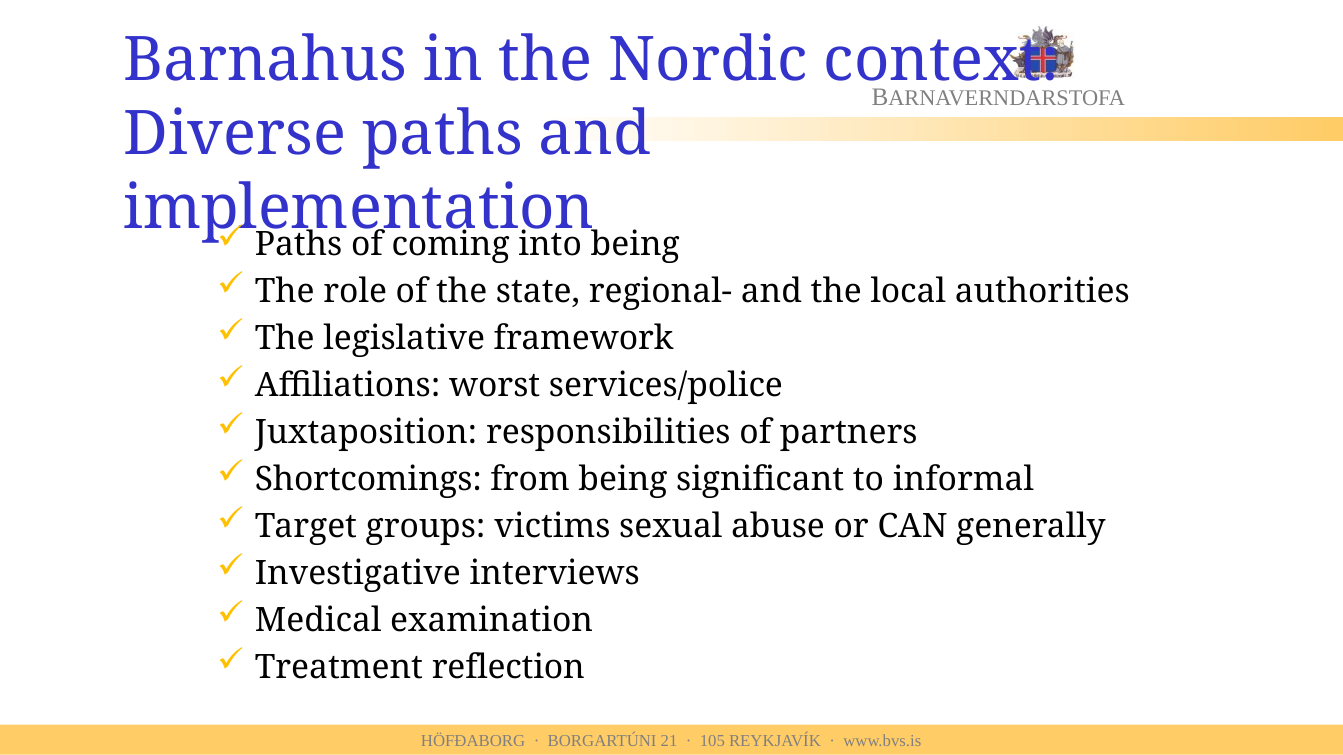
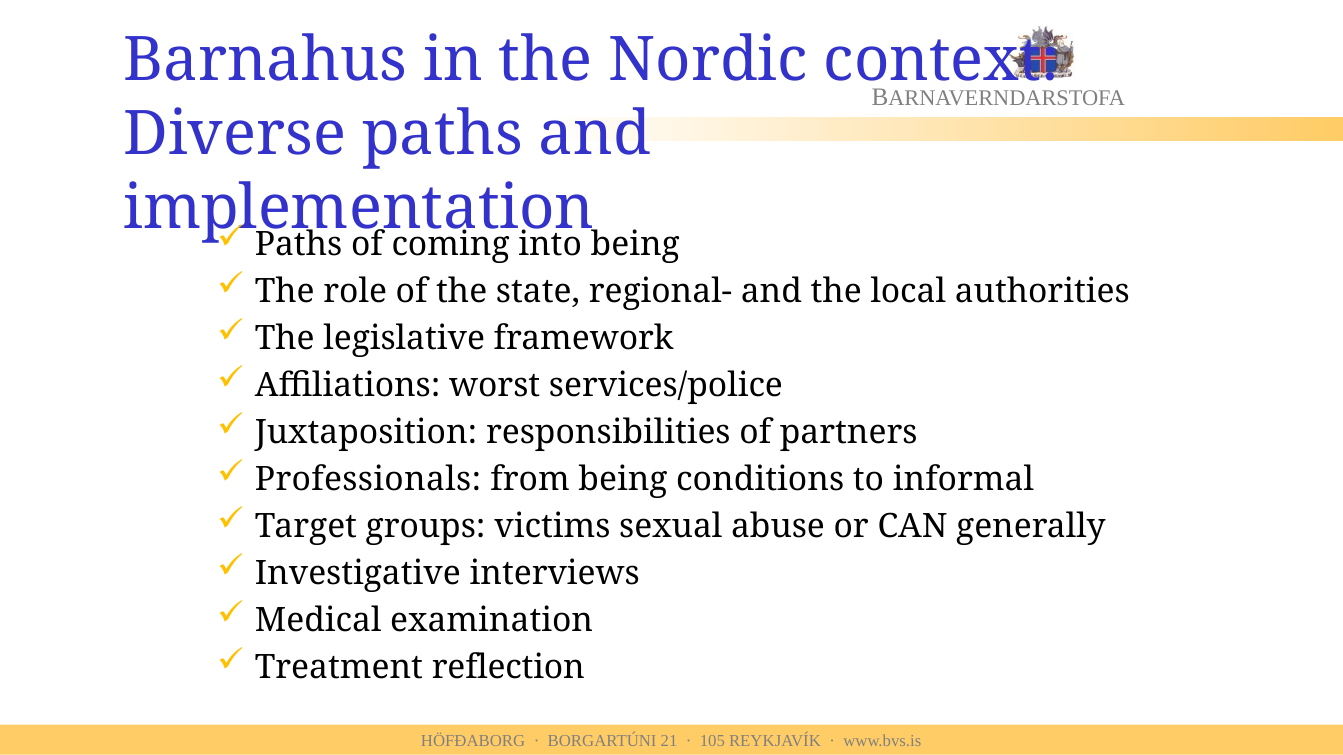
Shortcomings: Shortcomings -> Professionals
significant: significant -> conditions
